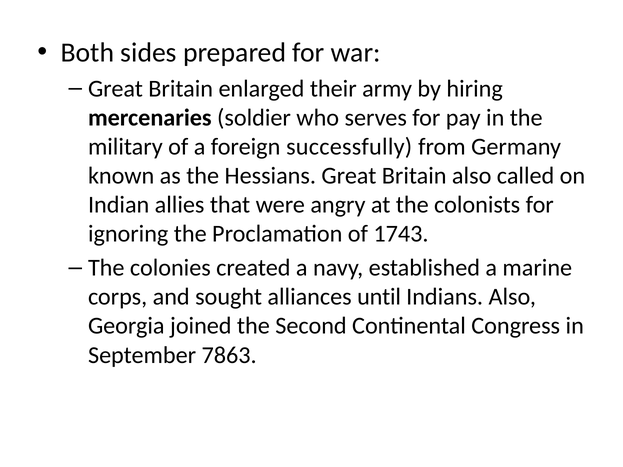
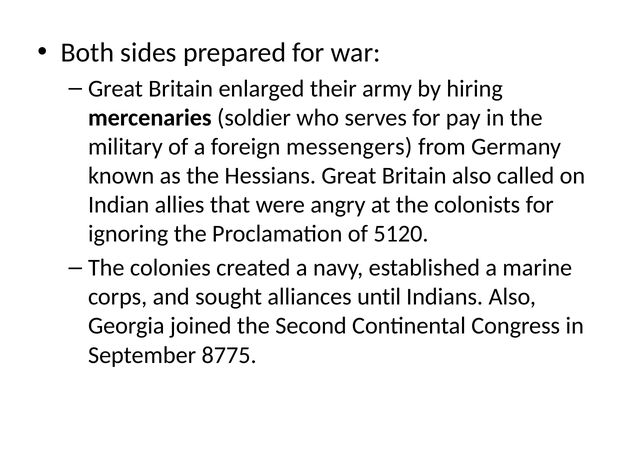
successfully: successfully -> messengers
1743: 1743 -> 5120
7863: 7863 -> 8775
